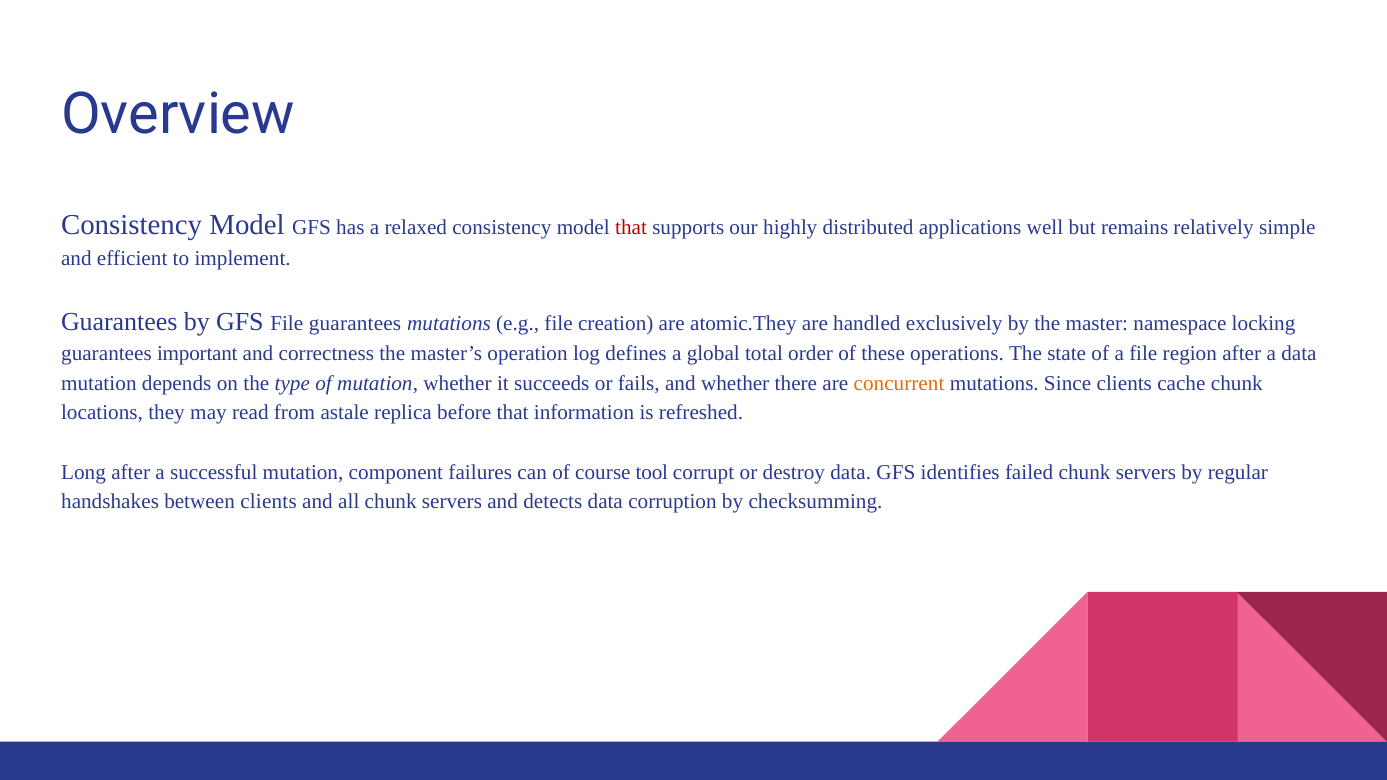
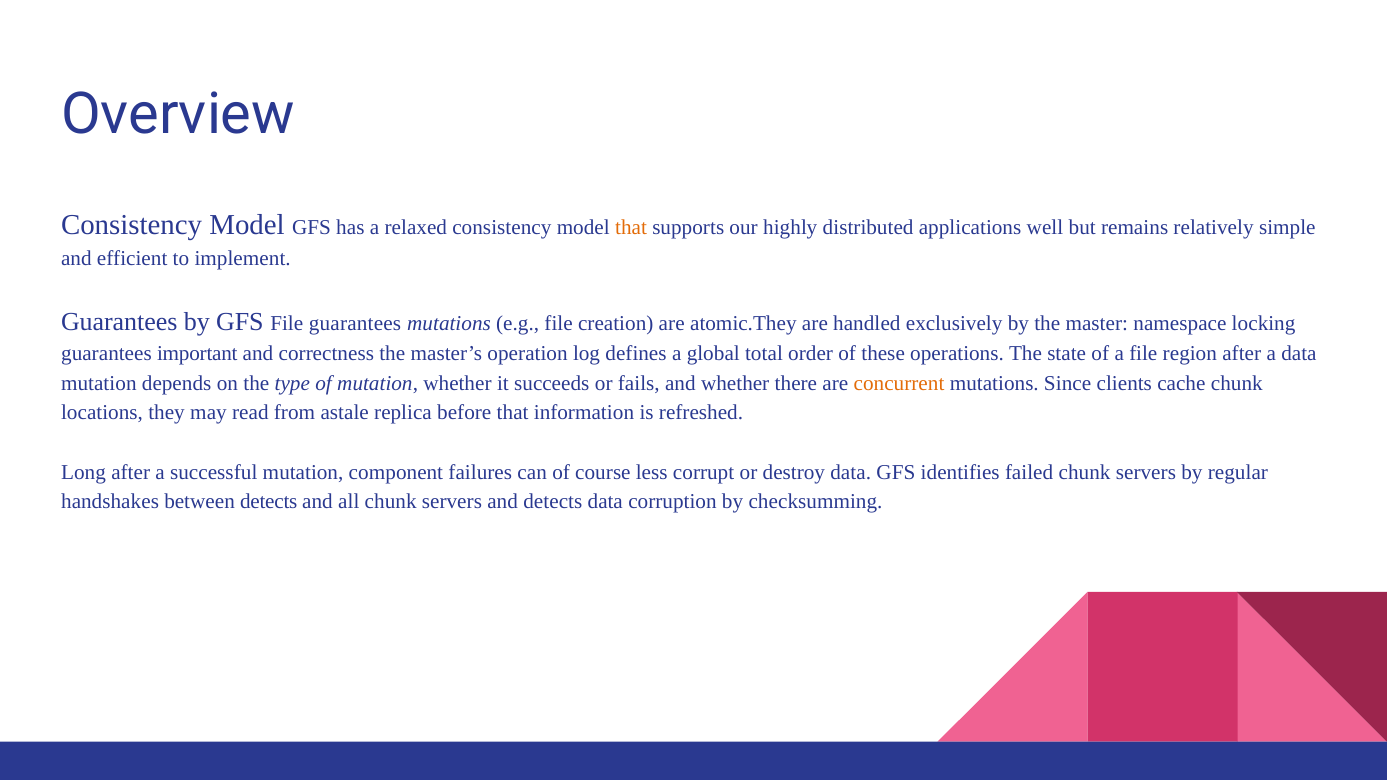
that at (631, 227) colour: red -> orange
tool: tool -> less
between clients: clients -> detects
